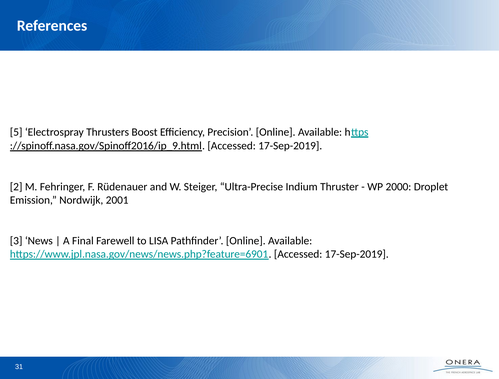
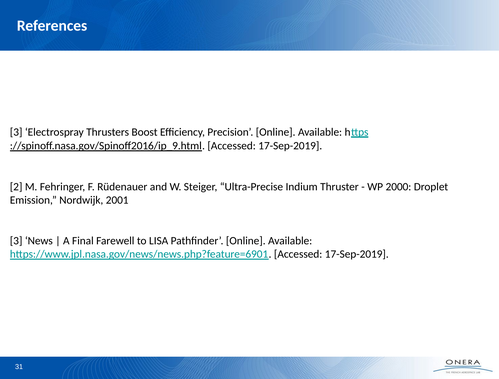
5 at (16, 132): 5 -> 3
